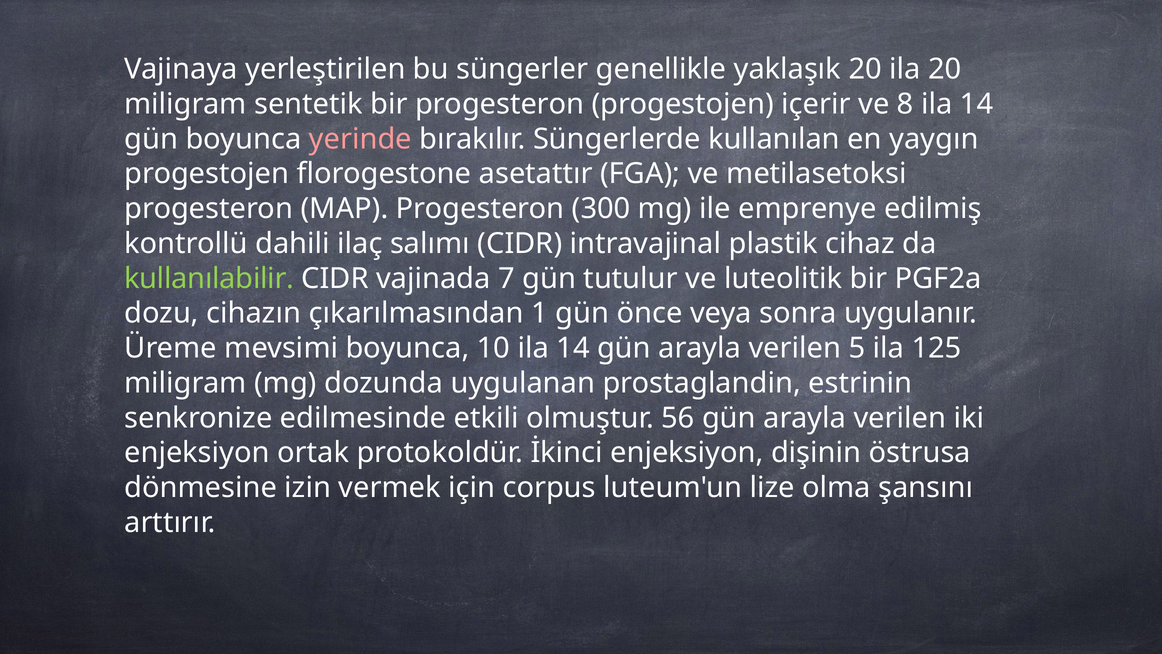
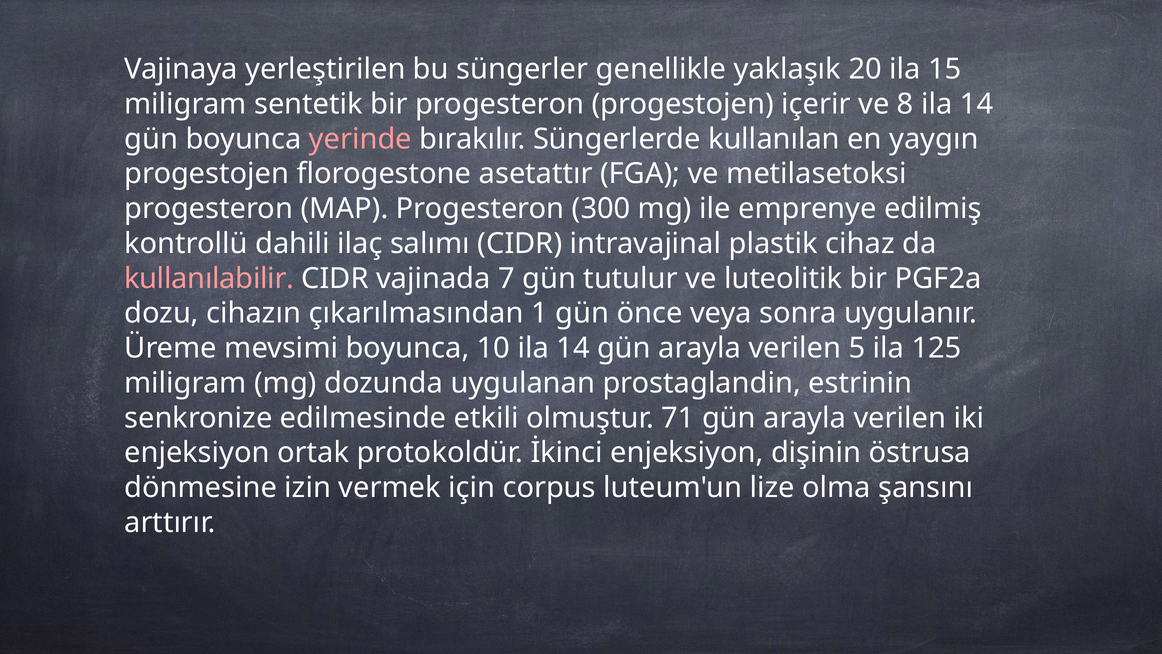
ila 20: 20 -> 15
kullanılabilir colour: light green -> pink
56: 56 -> 71
